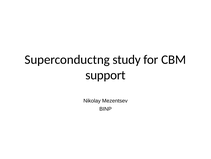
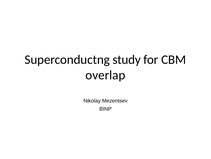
support: support -> overlap
